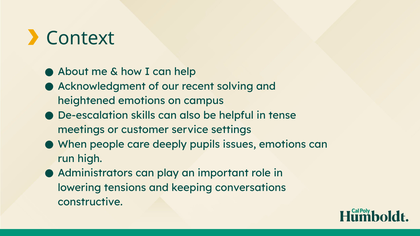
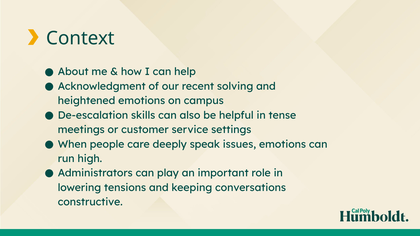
pupils: pupils -> speak
